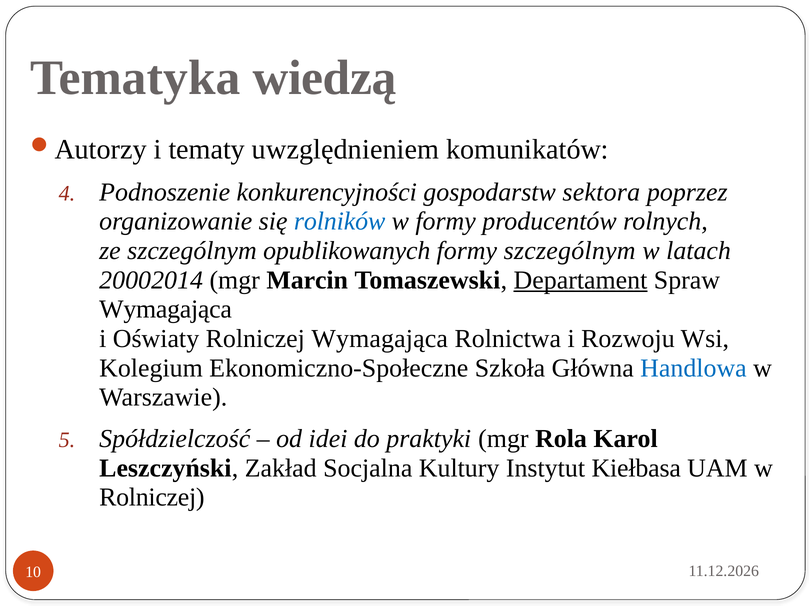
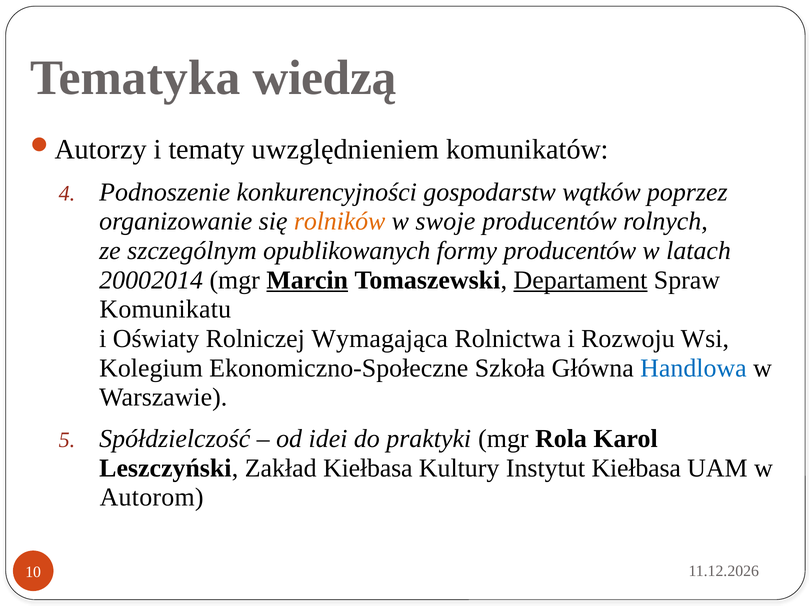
sektora: sektora -> wątków
rolników colour: blue -> orange
w formy: formy -> swoje
formy szczególnym: szczególnym -> producentów
Marcin underline: none -> present
Wymagająca at (166, 309): Wymagająca -> Komunikatu
Zakład Socjalna: Socjalna -> Kiełbasa
Rolniczej at (152, 498): Rolniczej -> Autorom
